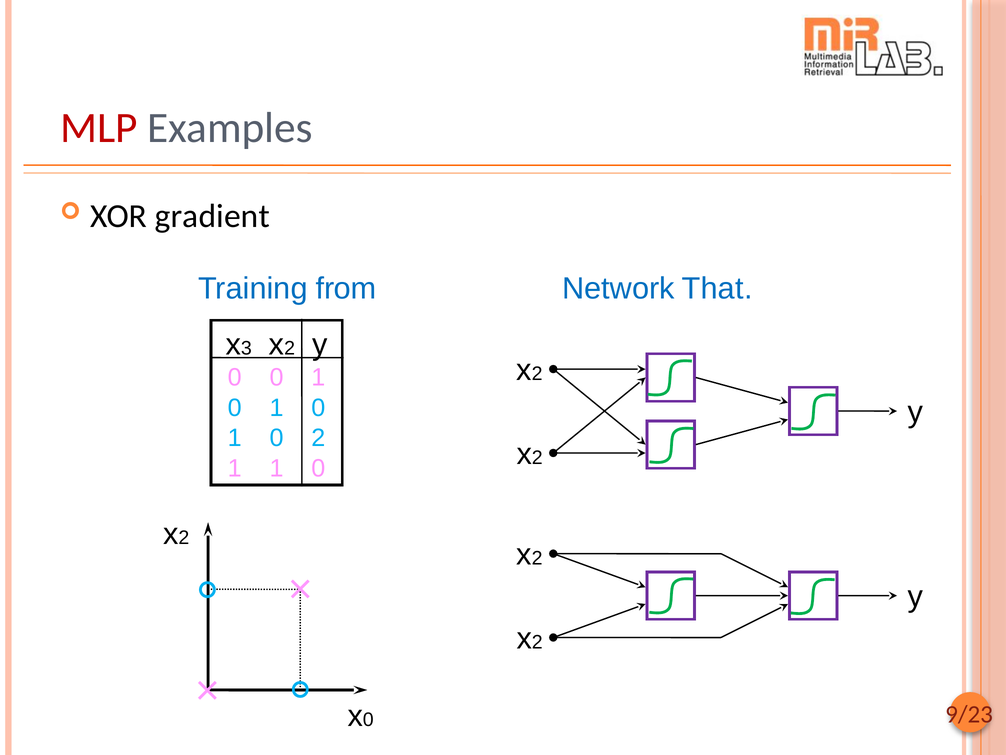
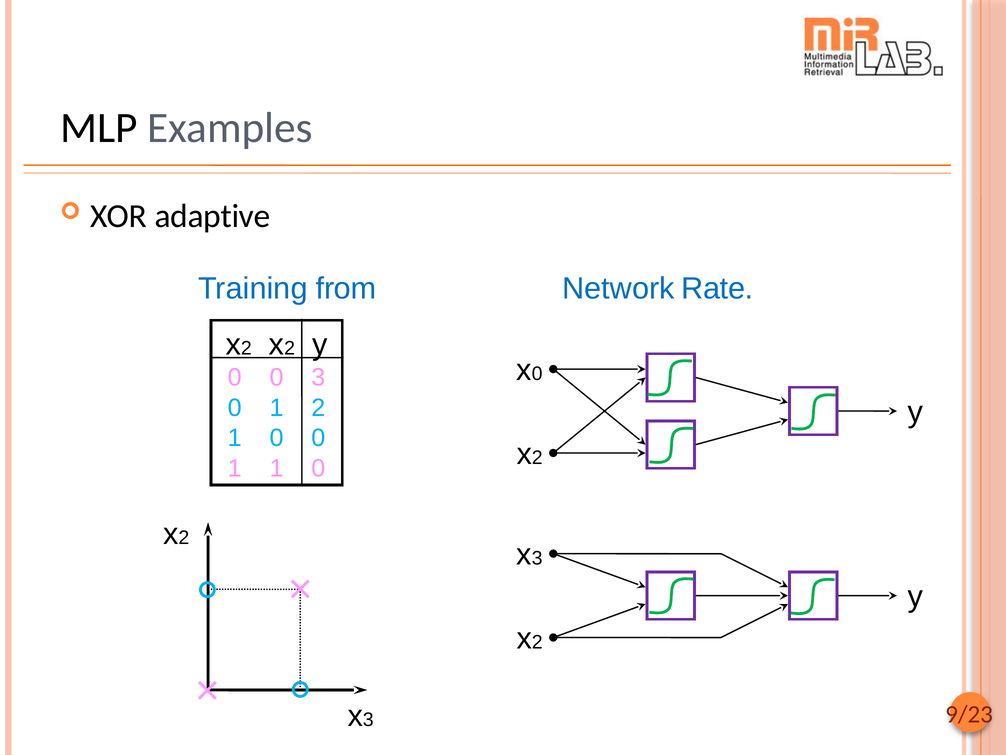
MLP colour: red -> black
gradient: gradient -> adaptive
That: That -> Rate
3 at (246, 348): 3 -> 2
2 at (537, 374): 2 -> 0
0 0 1: 1 -> 3
0 at (318, 408): 0 -> 2
1 0 2: 2 -> 0
2 at (537, 558): 2 -> 3
0 at (368, 719): 0 -> 3
